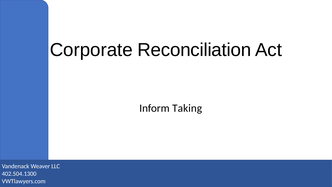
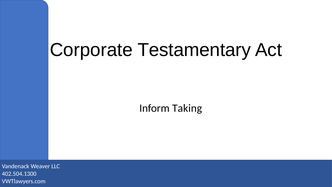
Reconciliation: Reconciliation -> Testamentary
